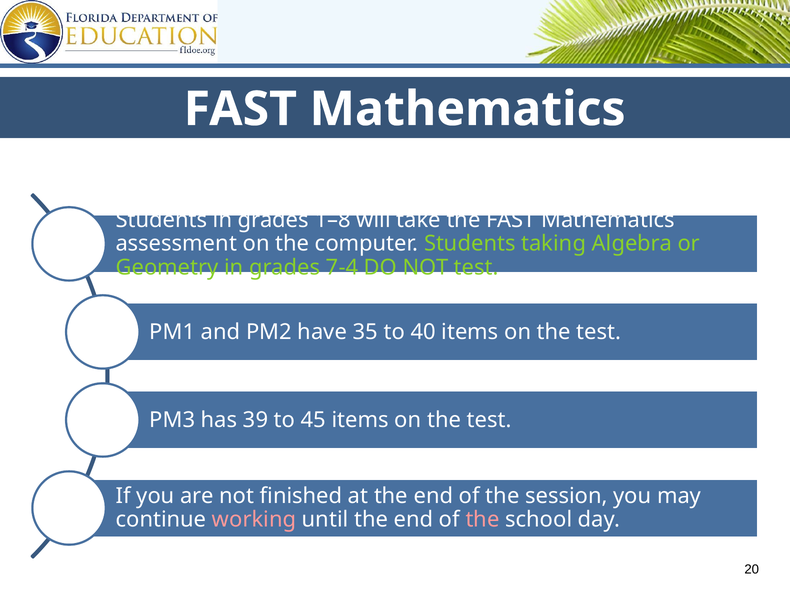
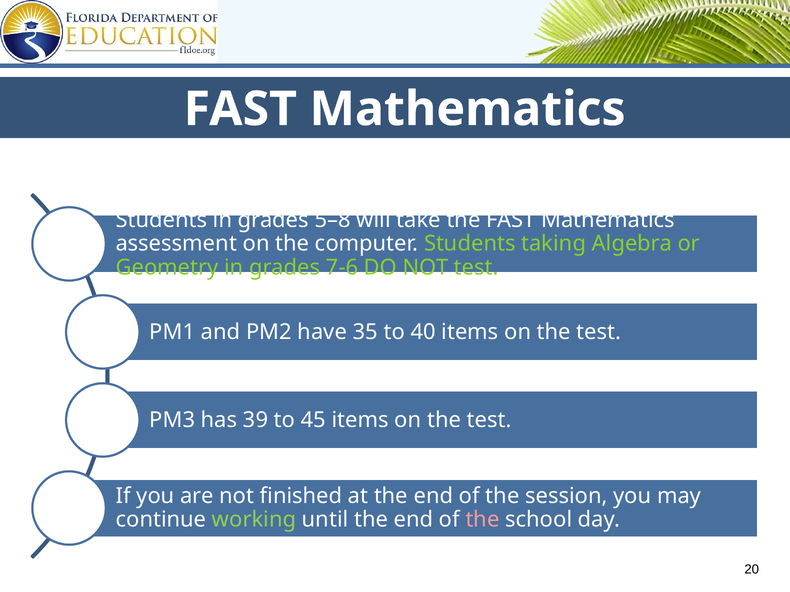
1–8: 1–8 -> 5–8
7-4: 7-4 -> 7-6
working colour: pink -> light green
